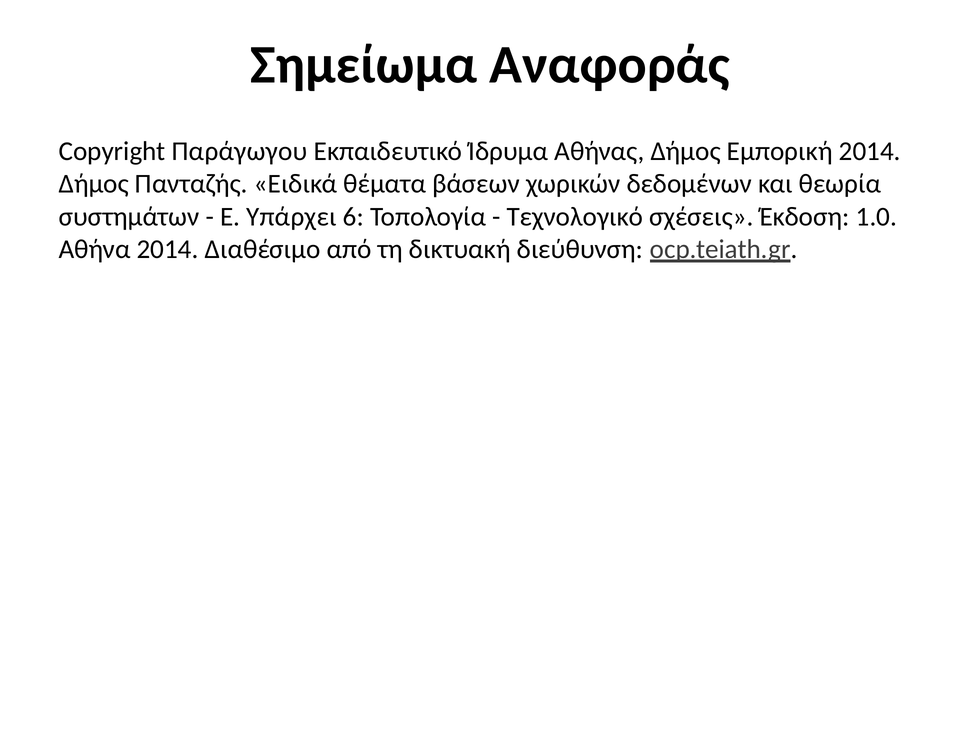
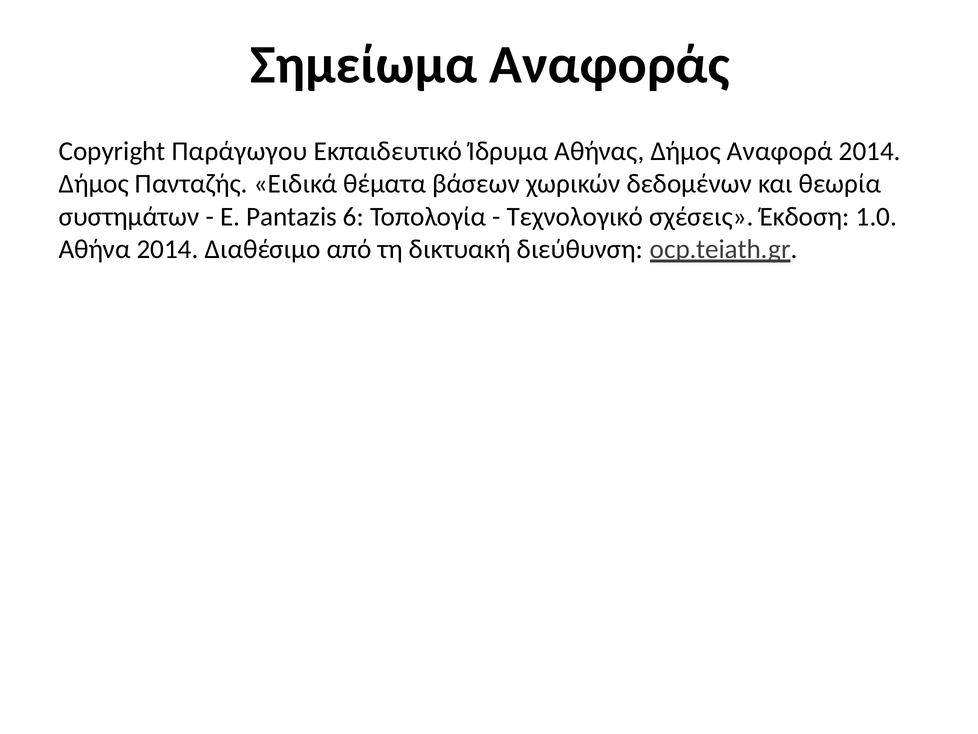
Εμπορική: Εμπορική -> Αναφορά
Υπάρχει: Υπάρχει -> Pantazis
